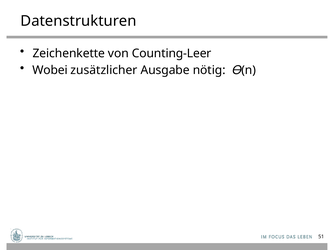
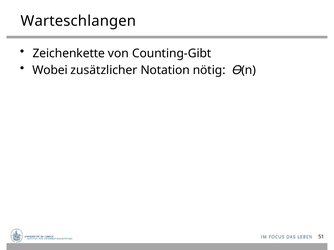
Datenstrukturen: Datenstrukturen -> Warteschlangen
Counting-Leer: Counting-Leer -> Counting-Gibt
Ausgabe: Ausgabe -> Notation
